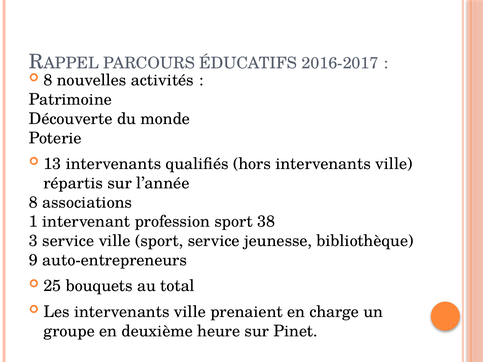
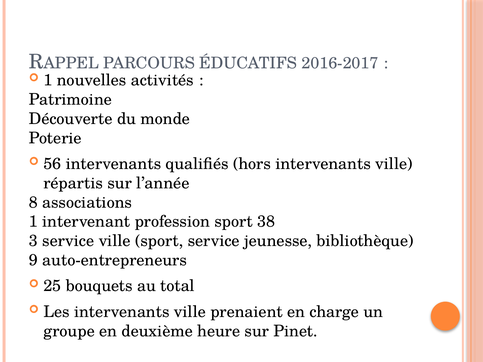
8 at (48, 80): 8 -> 1
13: 13 -> 56
